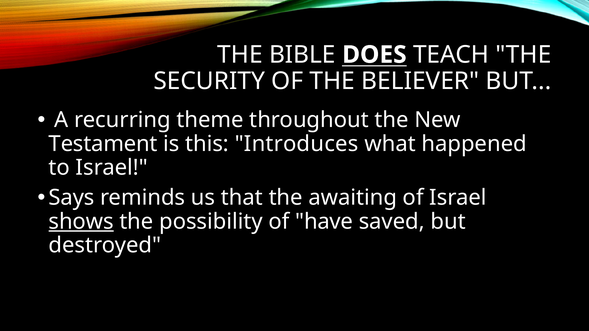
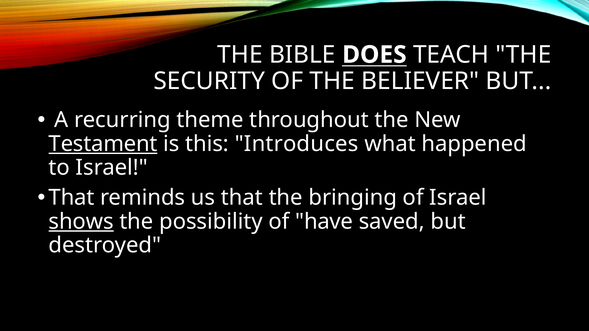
Testament underline: none -> present
Says at (71, 198): Says -> That
awaiting: awaiting -> bringing
